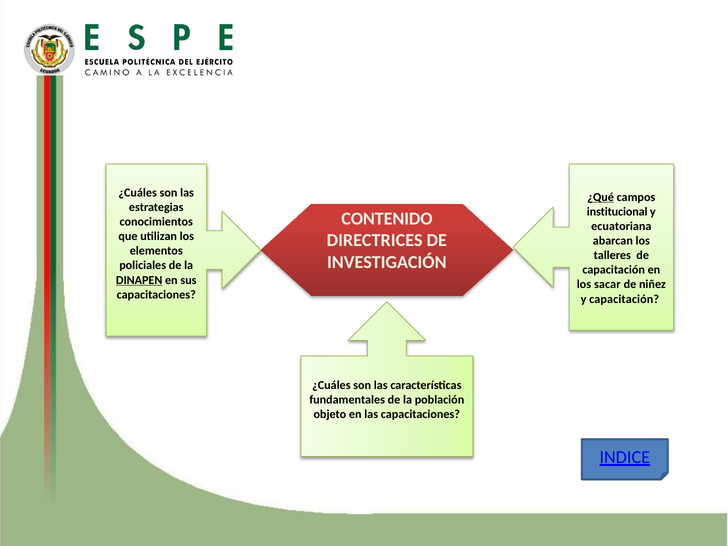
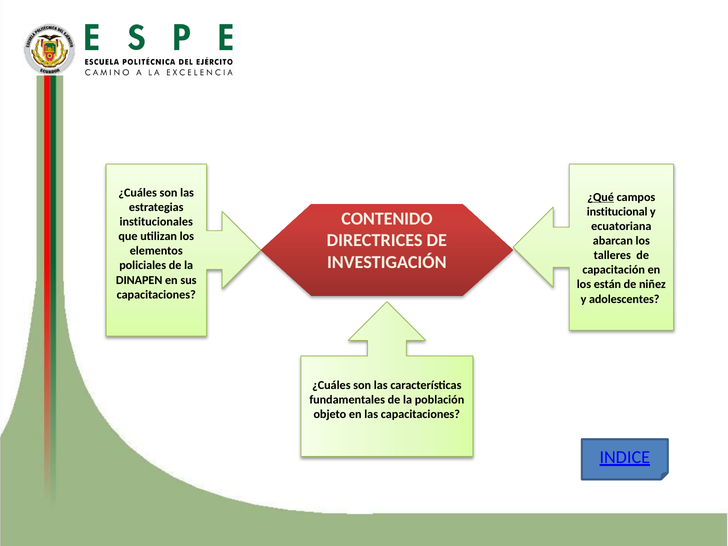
conocimientos: conocimientos -> institucionales
DINAPEN underline: present -> none
sacar: sacar -> están
y capacitación: capacitación -> adolescentes
